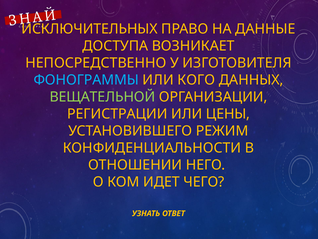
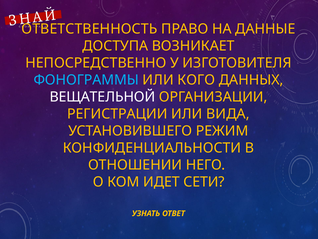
ИСКЛЮЧИТЕЛЬНЫХ: ИСКЛЮЧИТЕЛЬНЫХ -> ОТВЕТСТВЕННОСТЬ
ВЕЩАТЕЛЬНОЙ colour: light green -> white
ЦЕНЫ: ЦЕНЫ -> ВИДА
ЧЕГО: ЧЕГО -> СЕТИ
